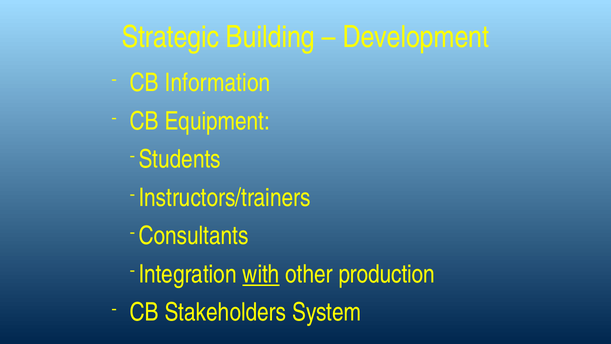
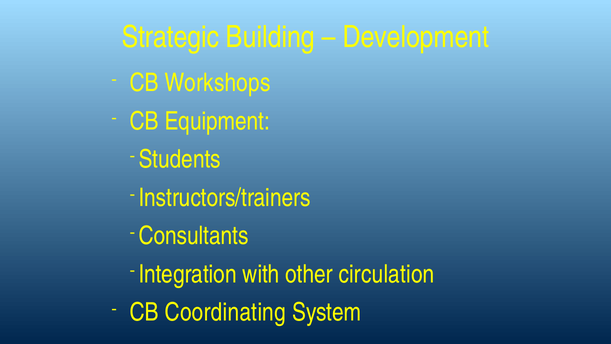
Information: Information -> Workshops
with underline: present -> none
production: production -> circulation
Stakeholders: Stakeholders -> Coordinating
